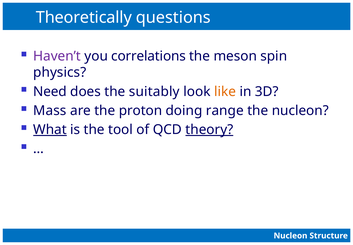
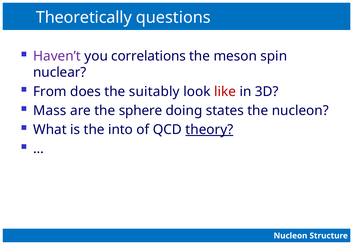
physics: physics -> nuclear
Need: Need -> From
like colour: orange -> red
proton: proton -> sphere
range: range -> states
What underline: present -> none
tool: tool -> into
